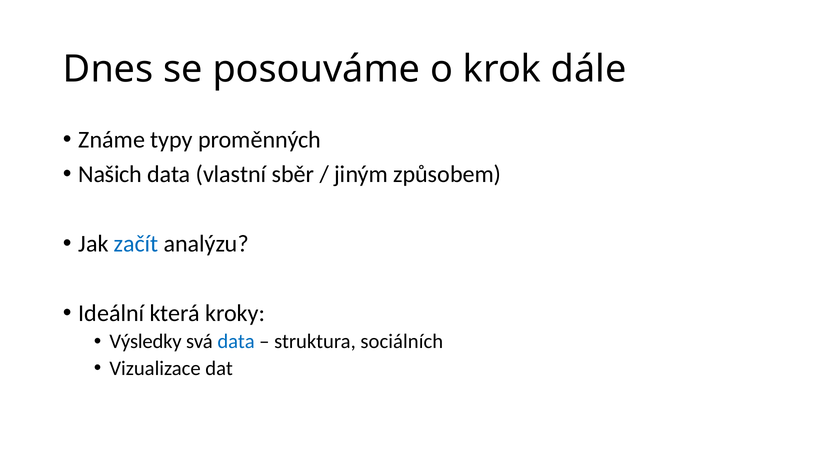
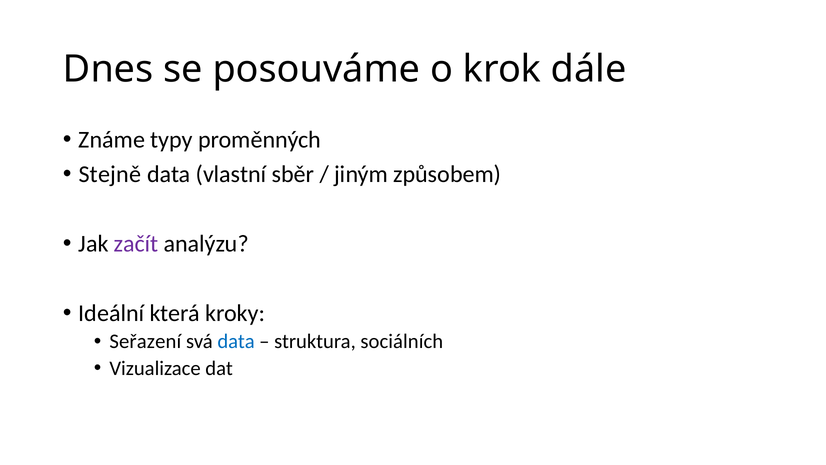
Našich: Našich -> Stejně
začít colour: blue -> purple
Výsledky: Výsledky -> Seřazení
